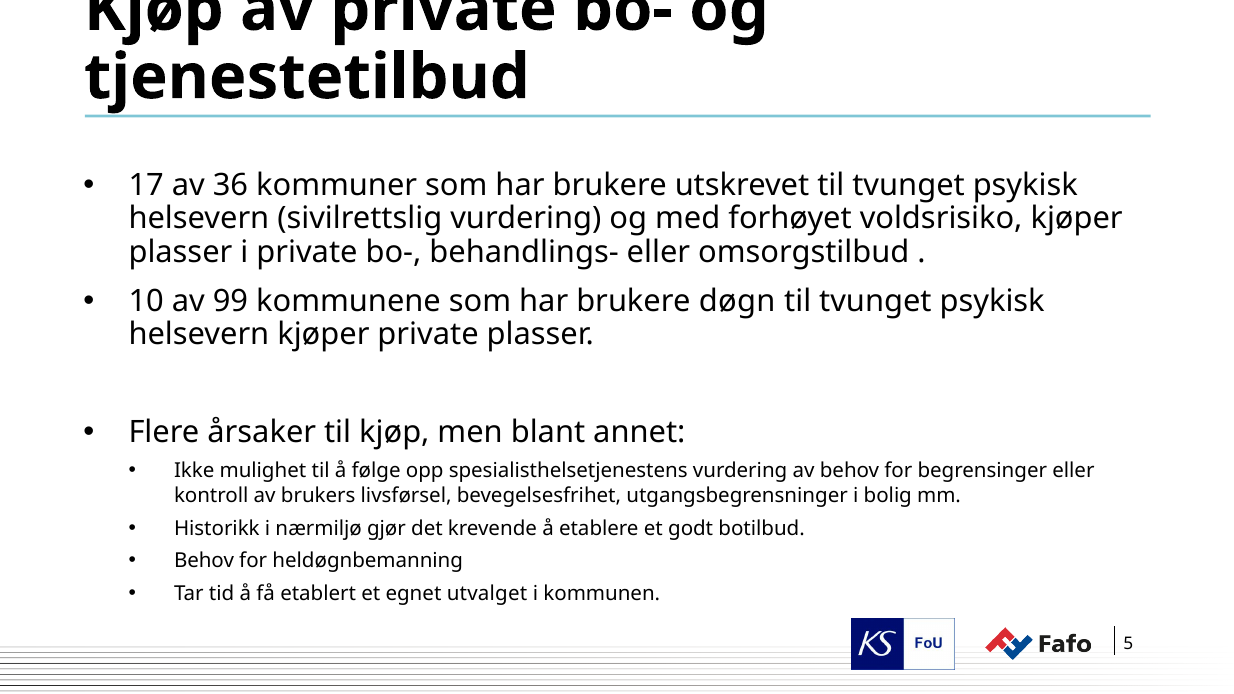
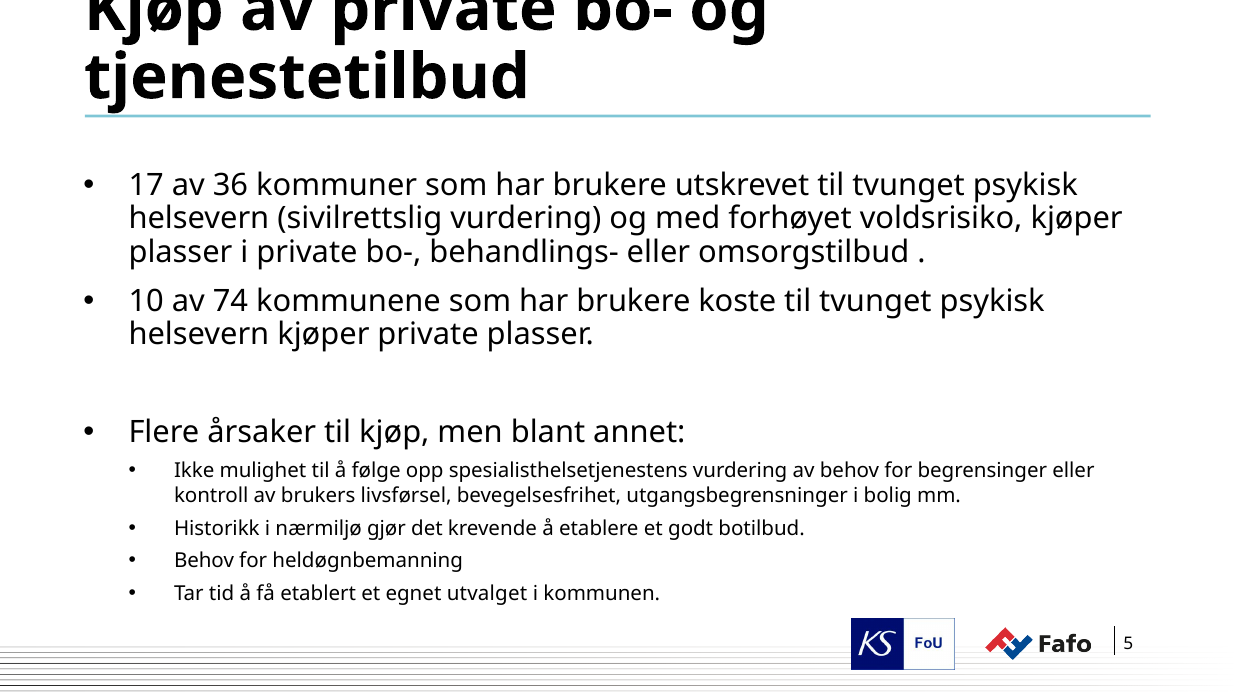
99: 99 -> 74
døgn: døgn -> koste
